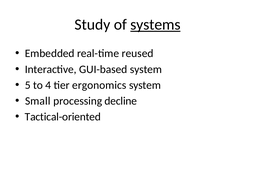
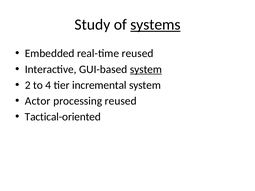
system at (146, 69) underline: none -> present
5: 5 -> 2
ergonomics: ergonomics -> incremental
Small: Small -> Actor
processing decline: decline -> reused
